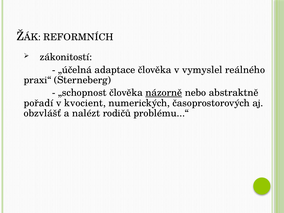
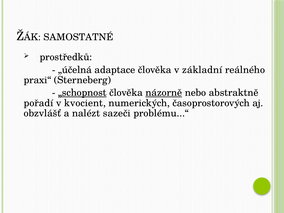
REFORMNÍCH: REFORMNÍCH -> SAMOSTATNÉ
zákonitostí: zákonitostí -> prostředků
vymyslel: vymyslel -> základní
„schopnost underline: none -> present
rodičů: rodičů -> sazeči
